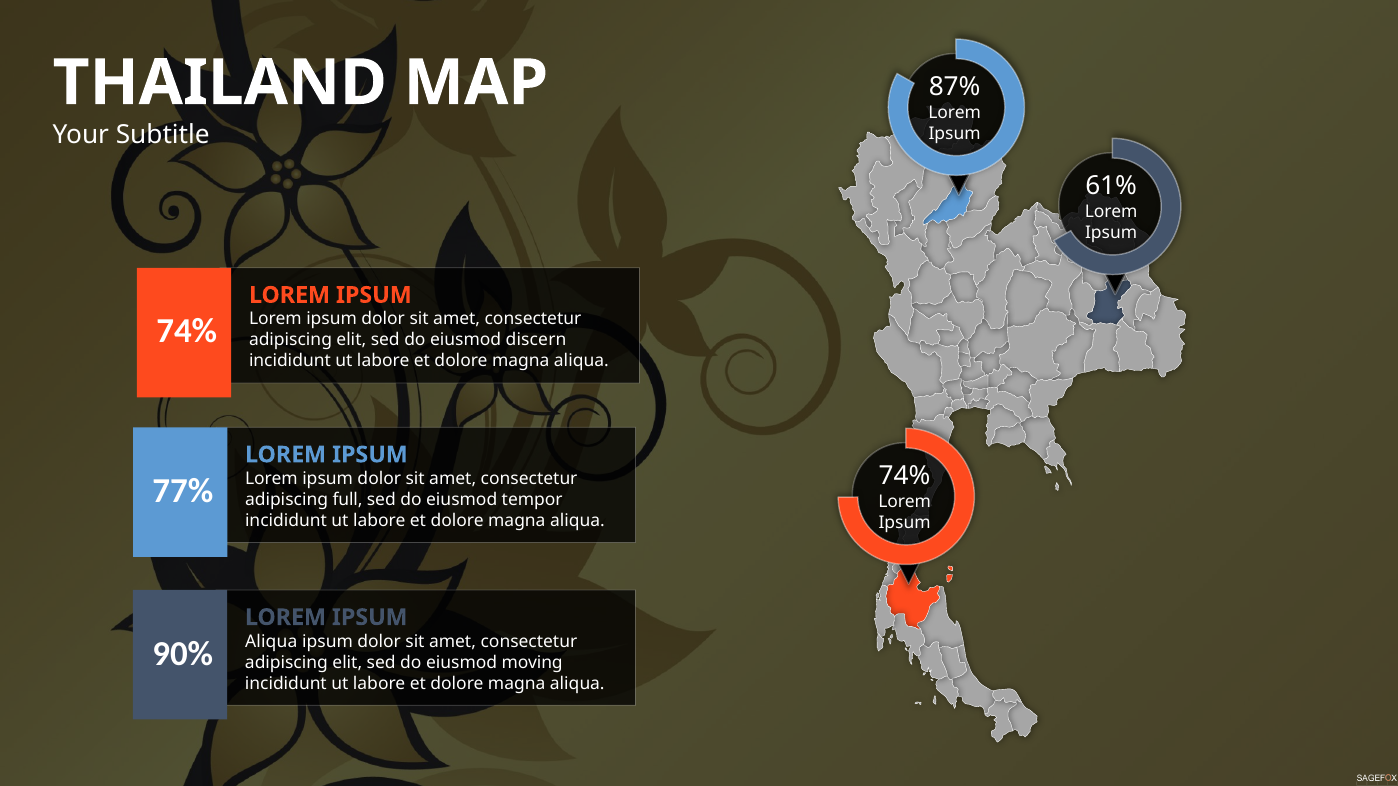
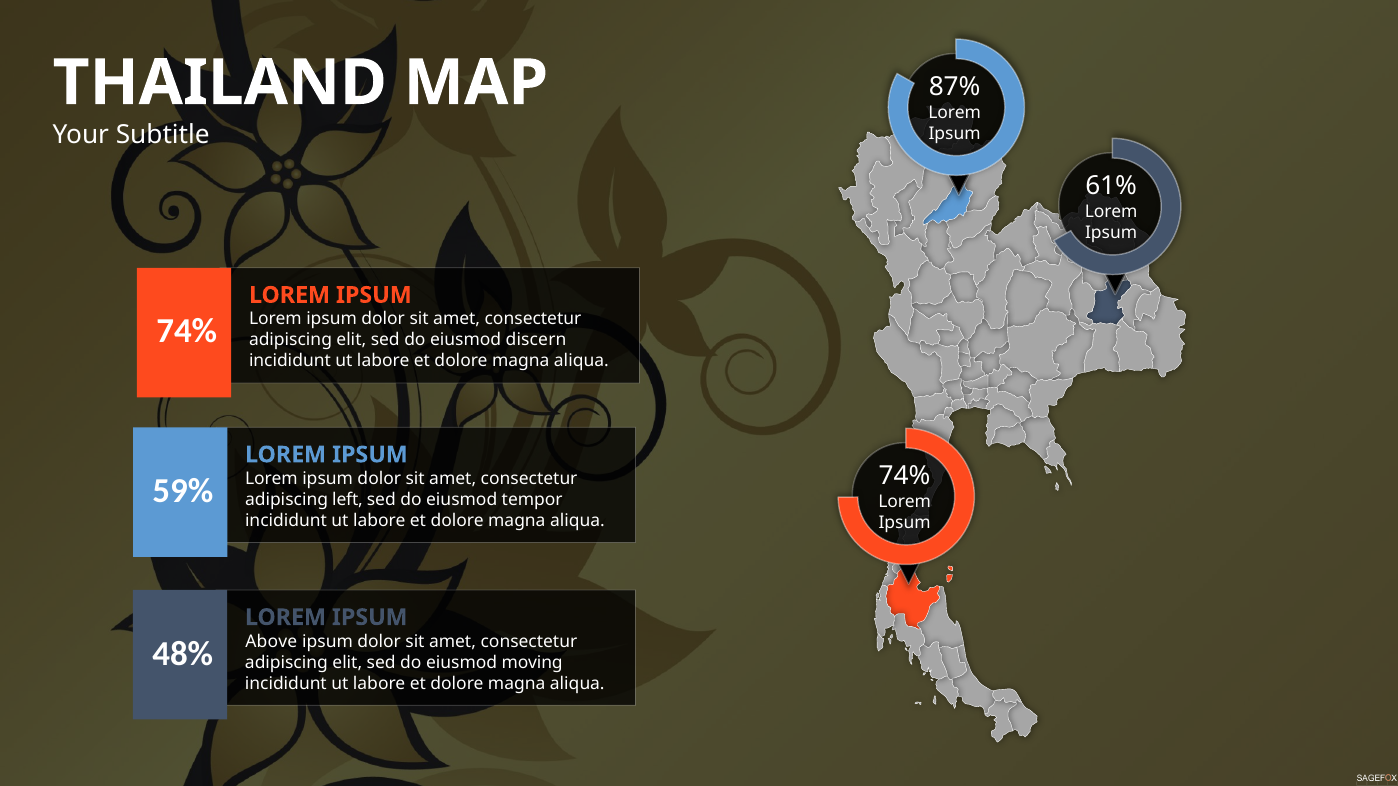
77%: 77% -> 59%
full: full -> left
Aliqua at (271, 642): Aliqua -> Above
90%: 90% -> 48%
